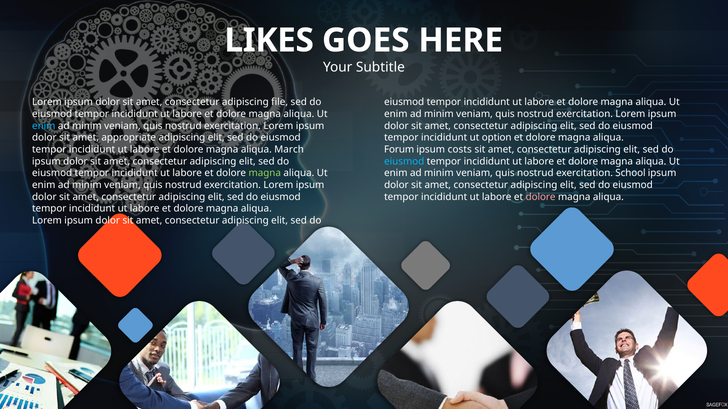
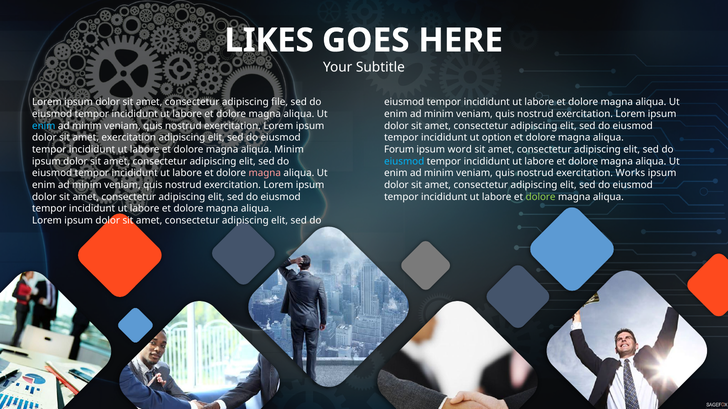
amet appropriate: appropriate -> exercitation
aliqua March: March -> Minim
costs: costs -> word
magna at (265, 173) colour: light green -> pink
School: School -> Works
dolore at (541, 197) colour: pink -> light green
